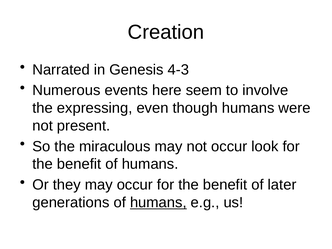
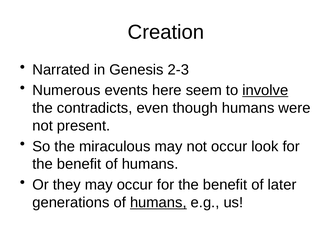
4-3: 4-3 -> 2-3
involve underline: none -> present
expressing: expressing -> contradicts
